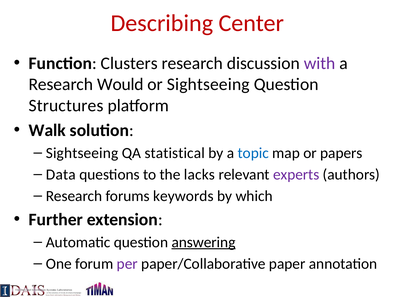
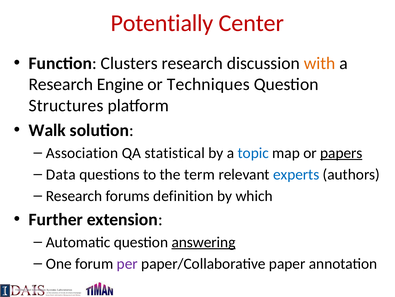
Describing: Describing -> Potentially
with colour: purple -> orange
Would: Would -> Engine
or Sightseeing: Sightseeing -> Techniques
Sightseeing at (82, 153): Sightseeing -> Association
papers underline: none -> present
lacks: lacks -> term
experts colour: purple -> blue
keywords: keywords -> definition
